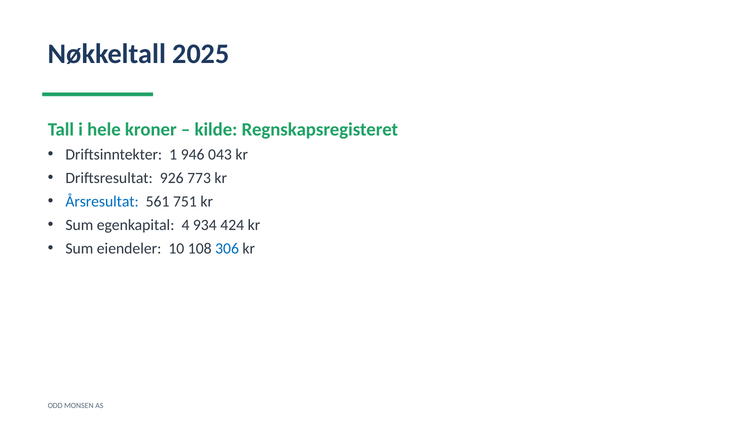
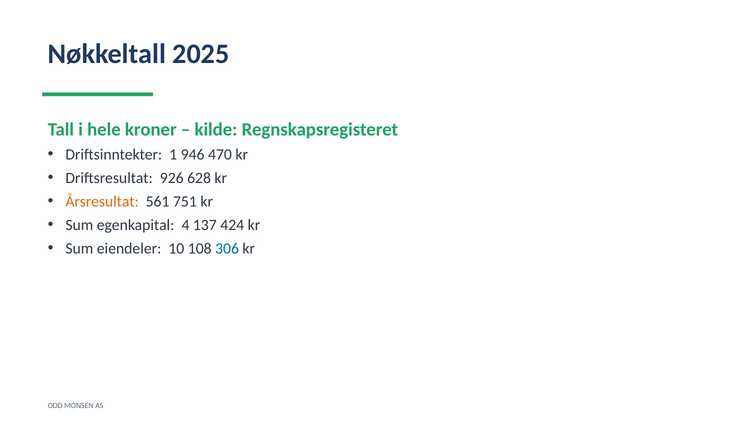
043: 043 -> 470
773: 773 -> 628
Årsresultat colour: blue -> orange
934: 934 -> 137
